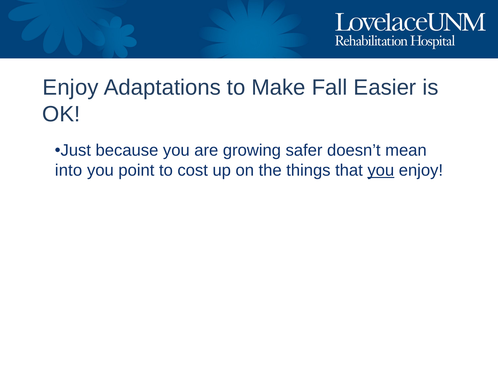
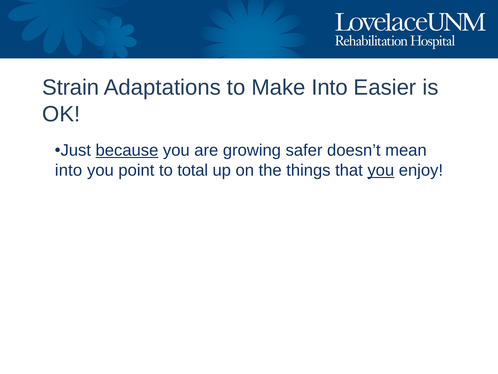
Enjoy at (71, 87): Enjoy -> Strain
Make Fall: Fall -> Into
because underline: none -> present
cost: cost -> total
